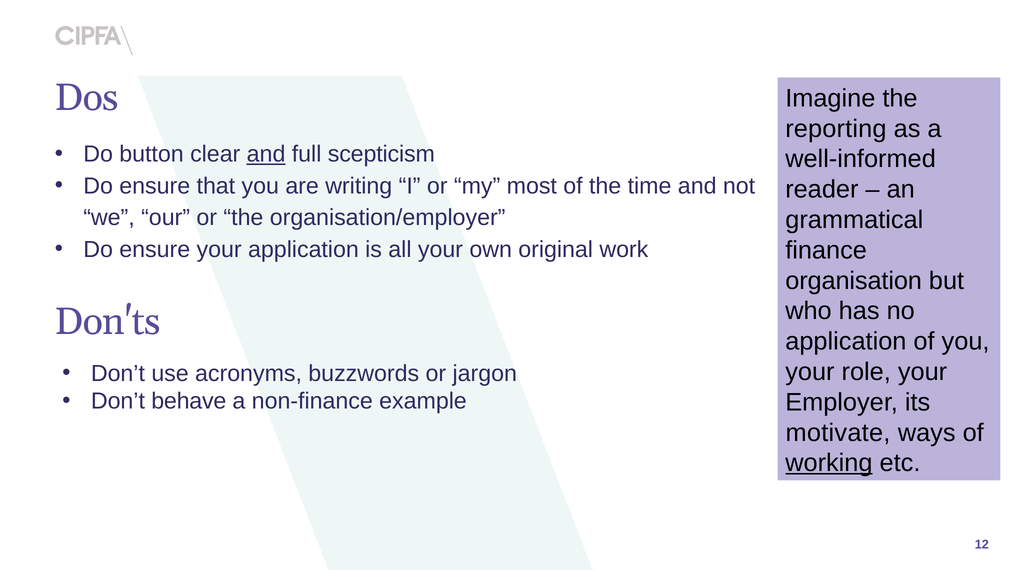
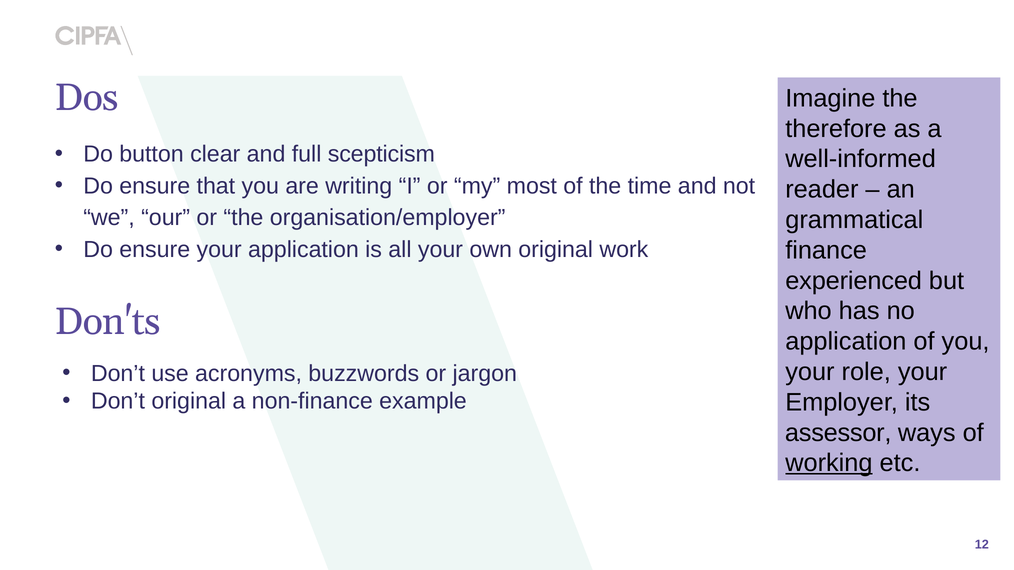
reporting: reporting -> therefore
and at (266, 154) underline: present -> none
organisation: organisation -> experienced
Don’t behave: behave -> original
motivate: motivate -> assessor
